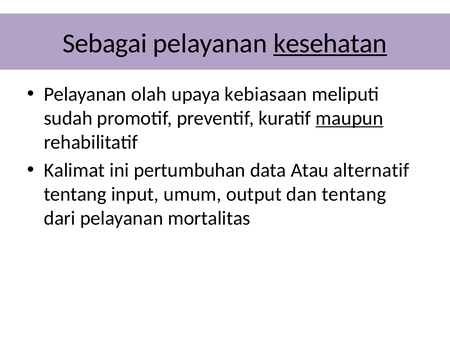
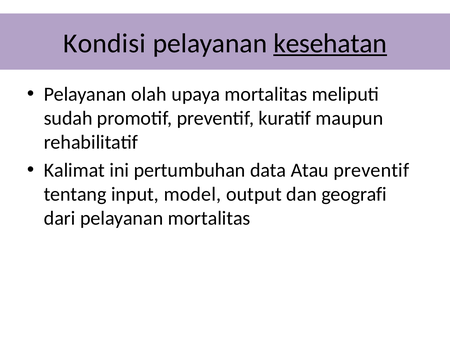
Sebagai: Sebagai -> Kondisi
upaya kebiasaan: kebiasaan -> mortalitas
maupun underline: present -> none
Atau alternatif: alternatif -> preventif
umum: umum -> model
dan tentang: tentang -> geografi
